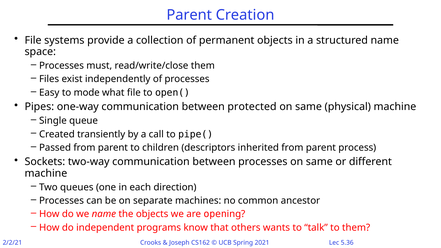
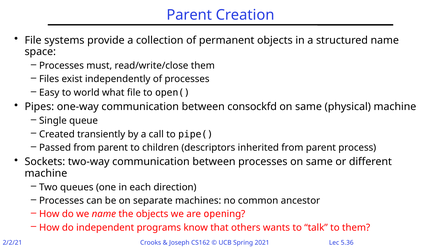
mode: mode -> world
protected: protected -> consockfd
